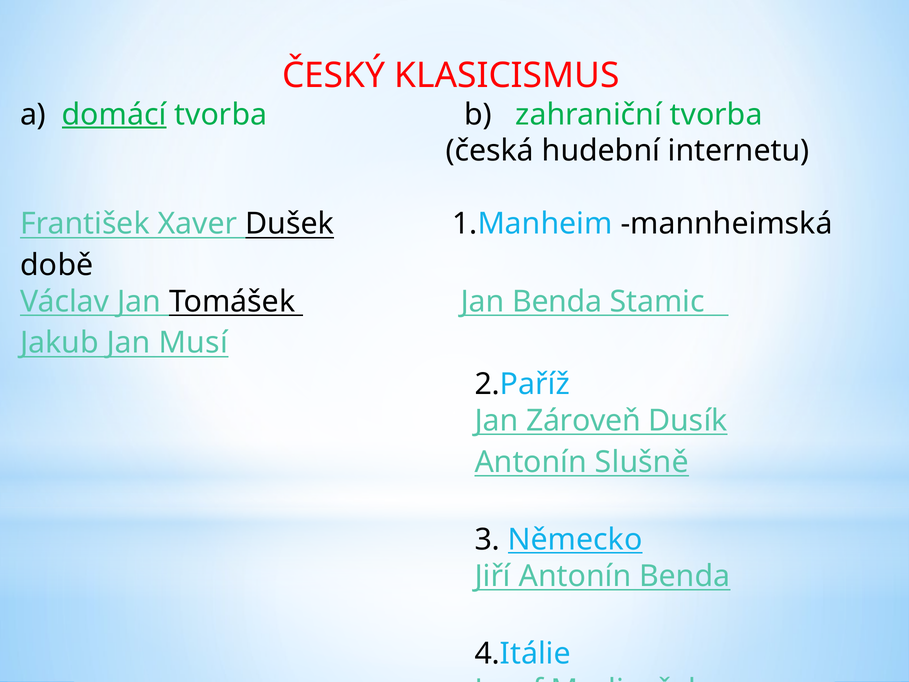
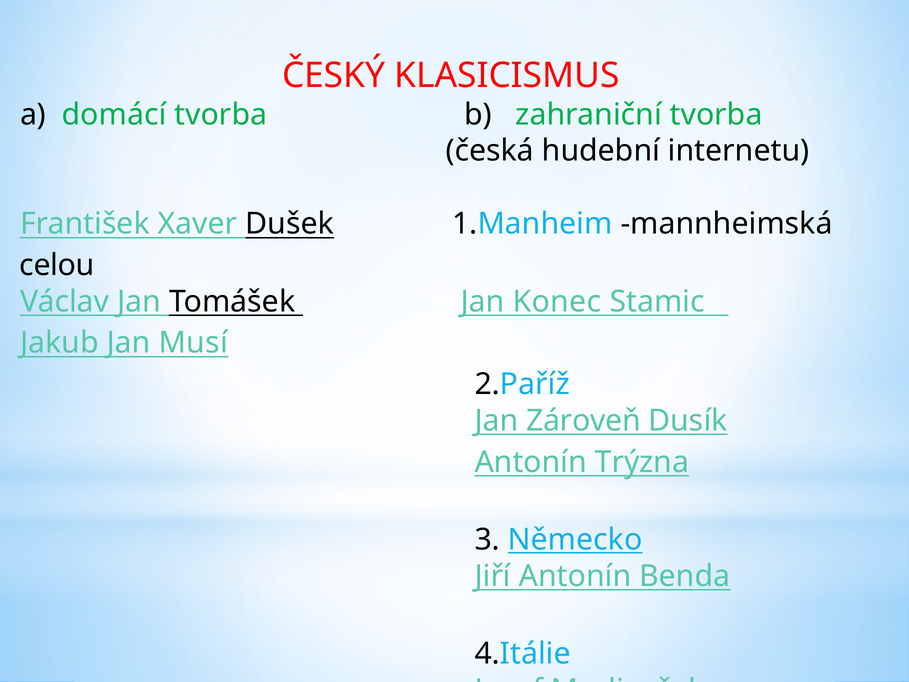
domácí underline: present -> none
době: době -> celou
Jan Benda: Benda -> Konec
Slušně: Slušně -> Trýzna
